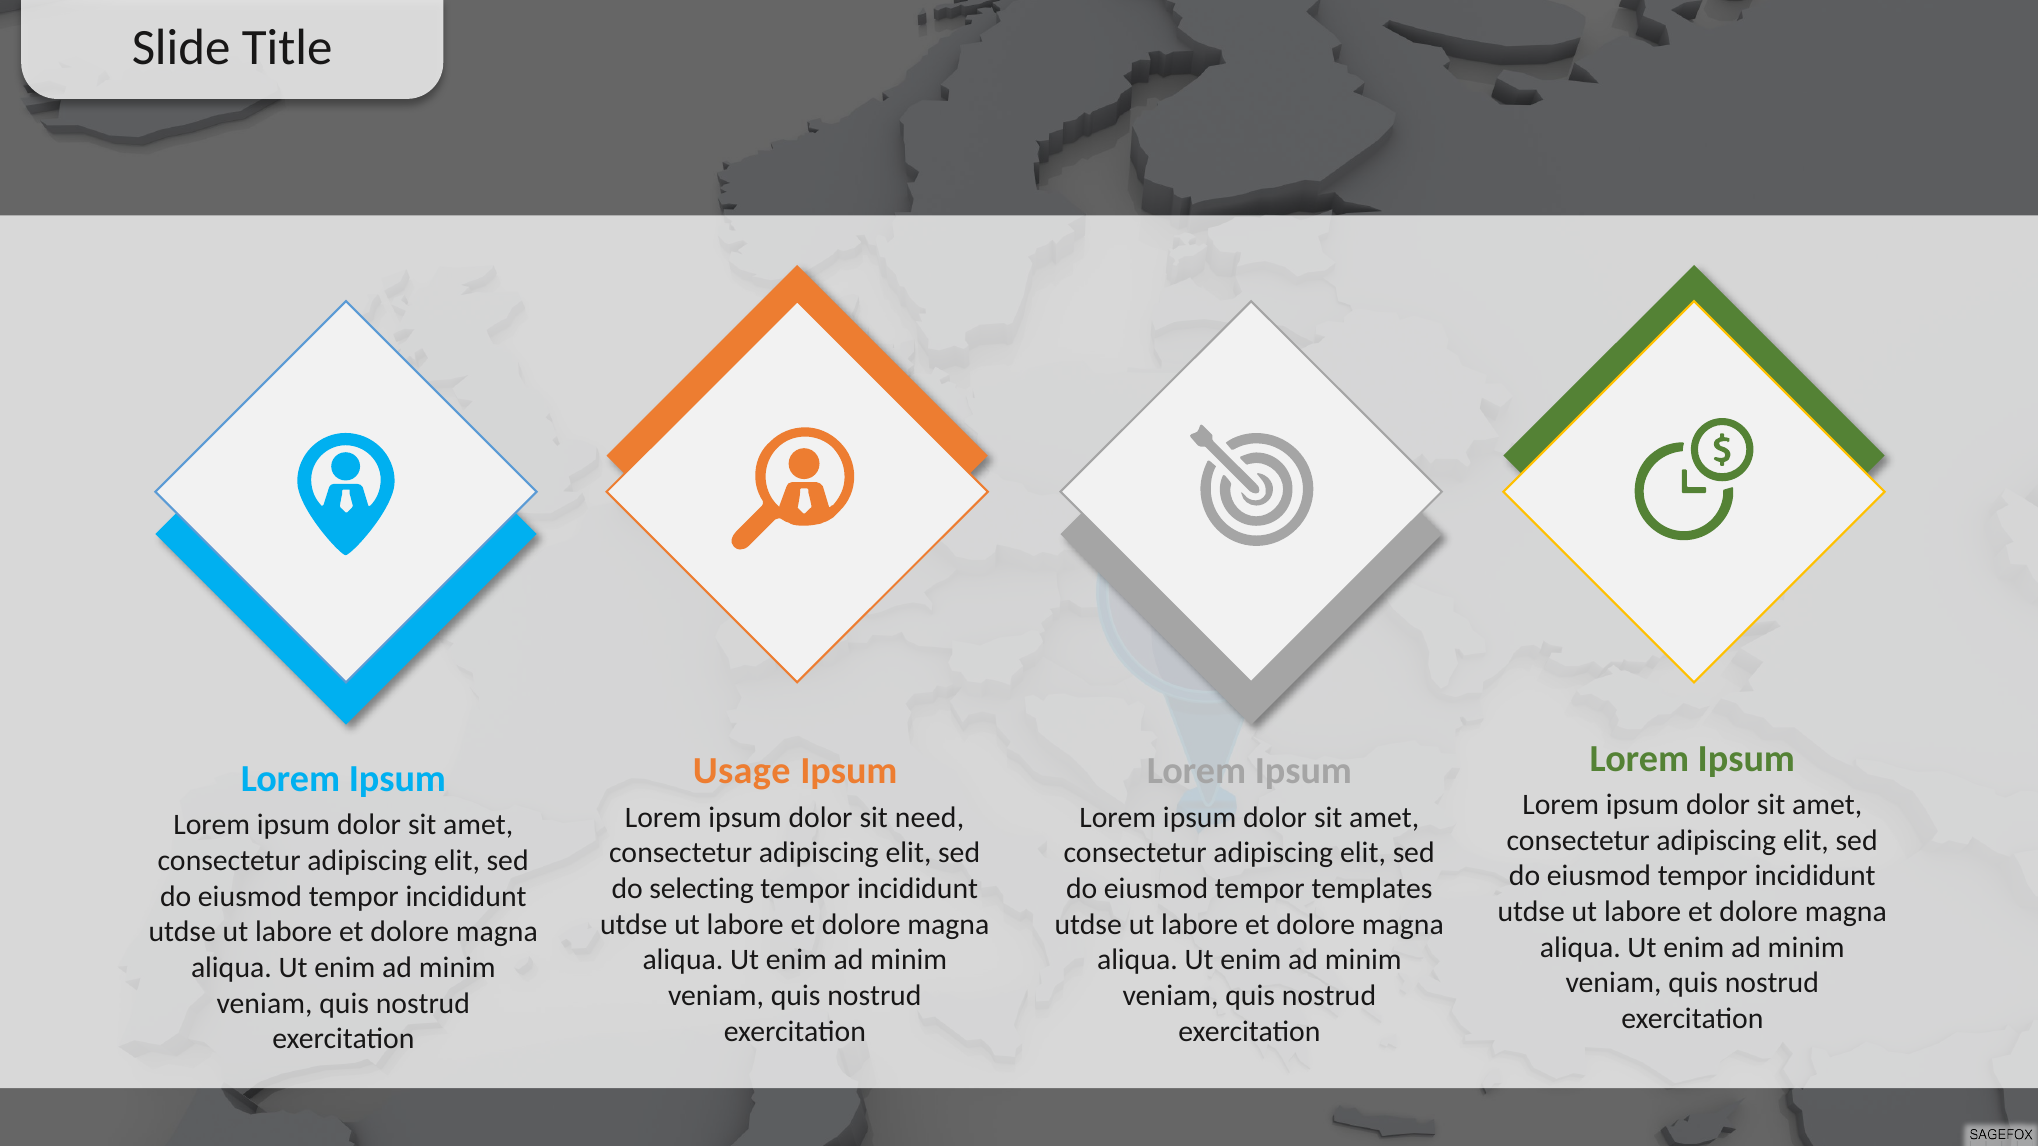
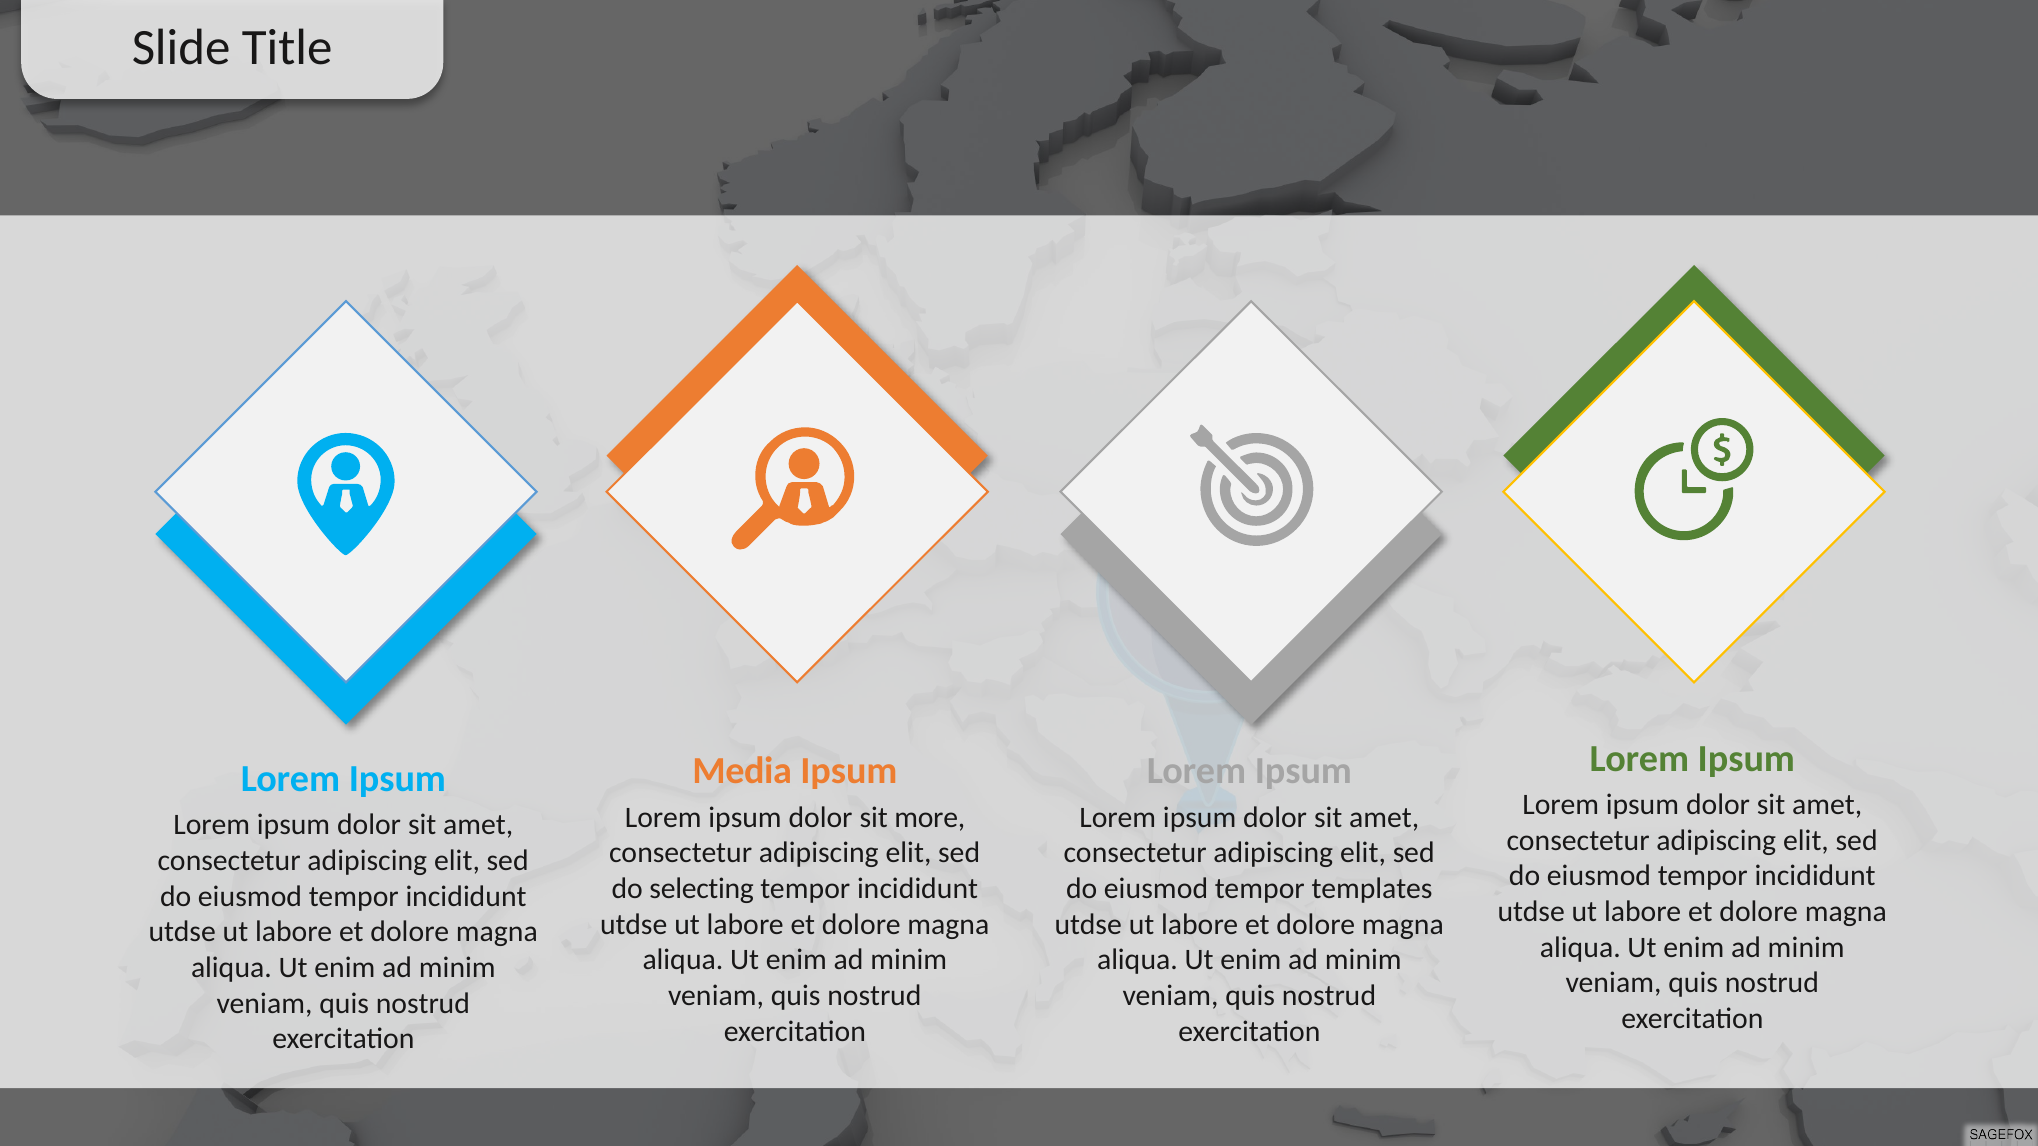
Usage: Usage -> Media
need: need -> more
